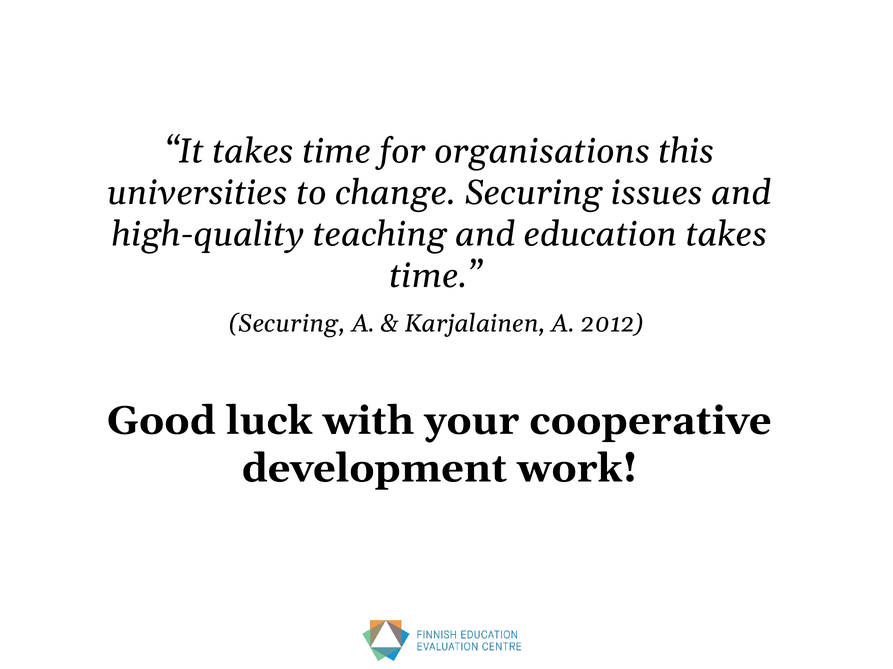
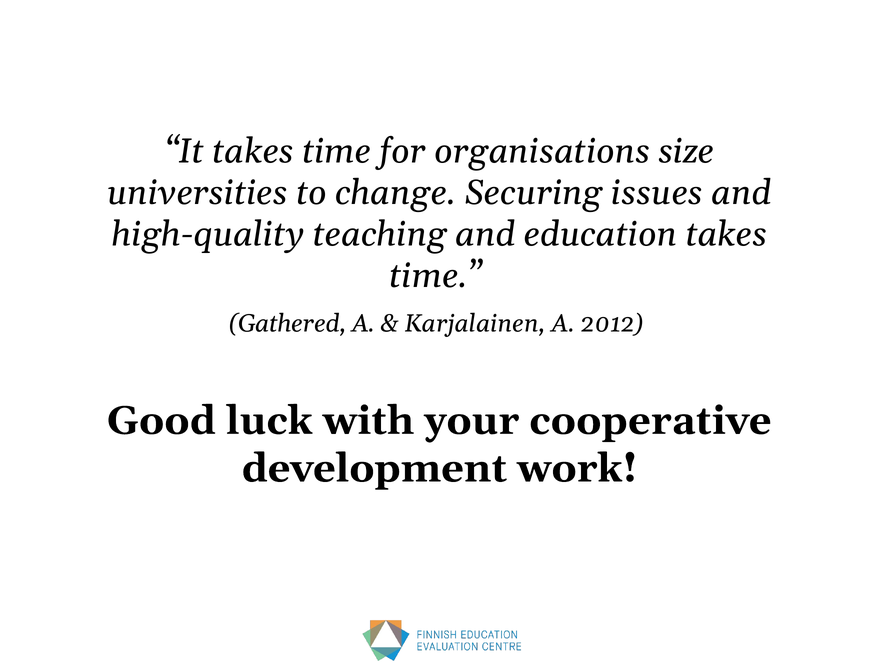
this: this -> size
Securing at (287, 324): Securing -> Gathered
